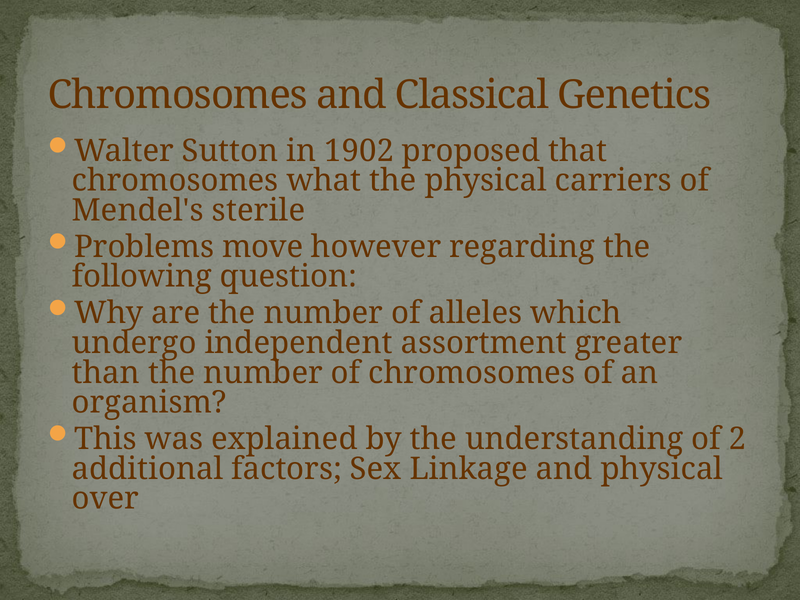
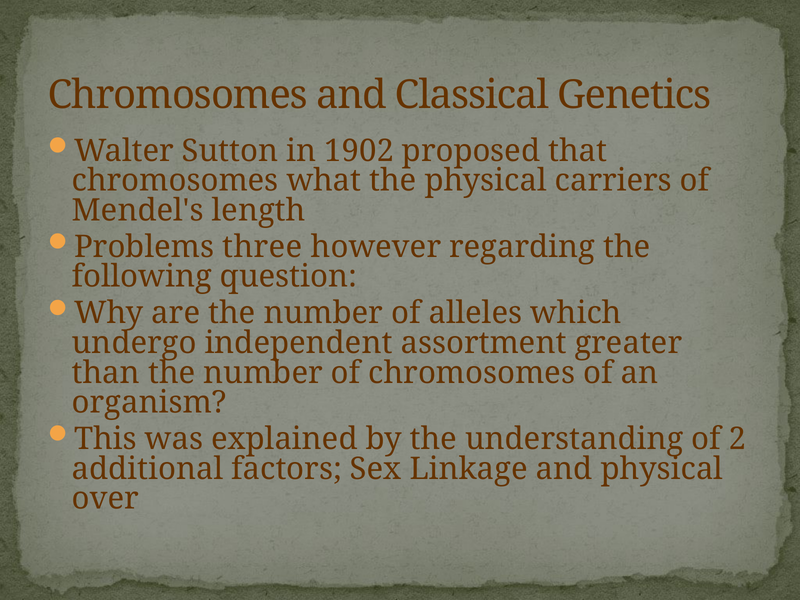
sterile: sterile -> length
move: move -> three
